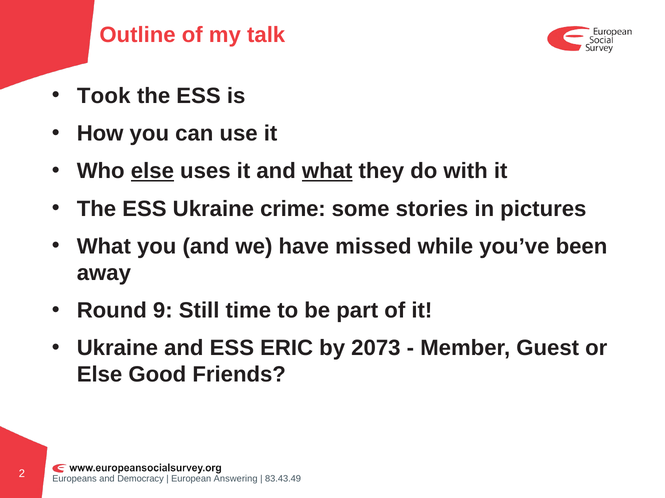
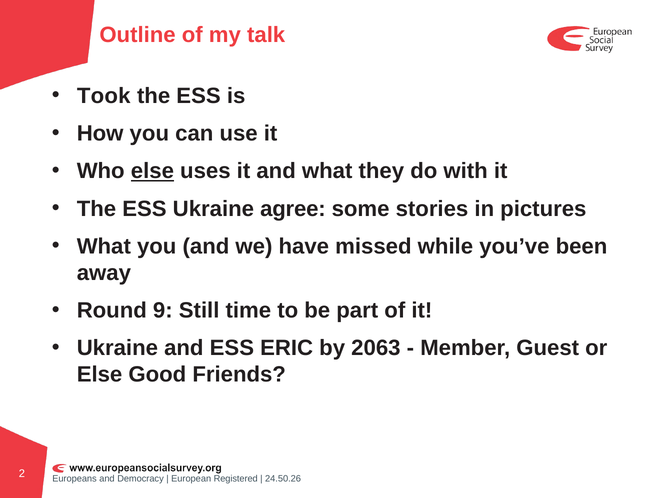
what at (327, 171) underline: present -> none
crime: crime -> agree
2073: 2073 -> 2063
Answering: Answering -> Registered
83.43.49: 83.43.49 -> 24.50.26
